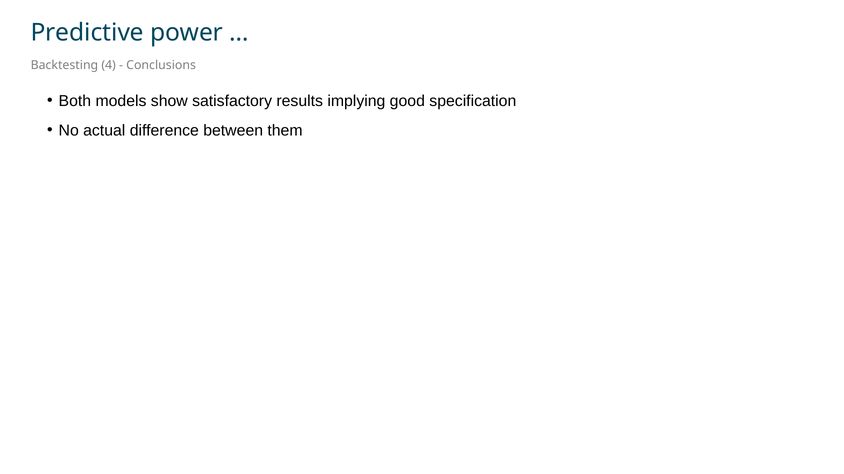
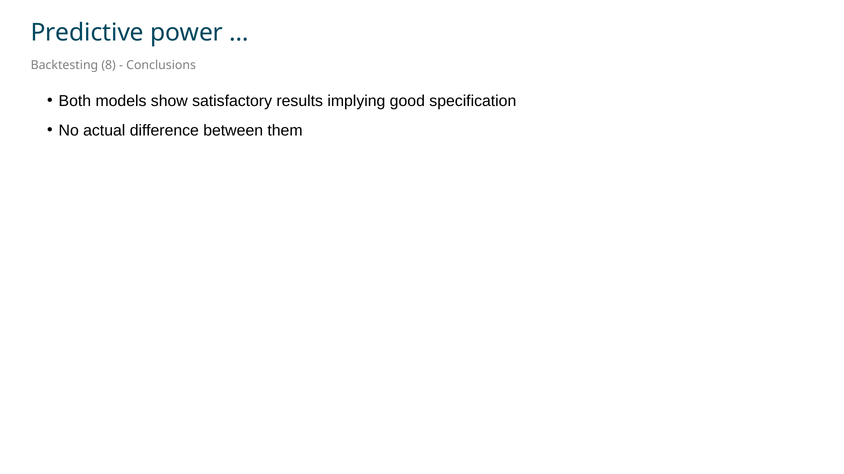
4: 4 -> 8
